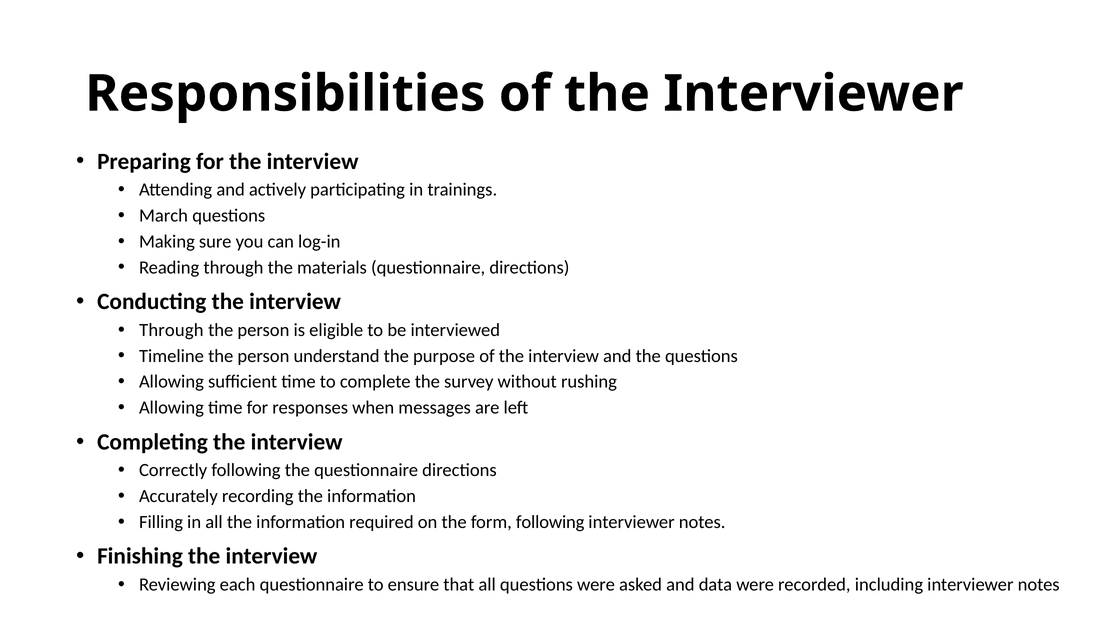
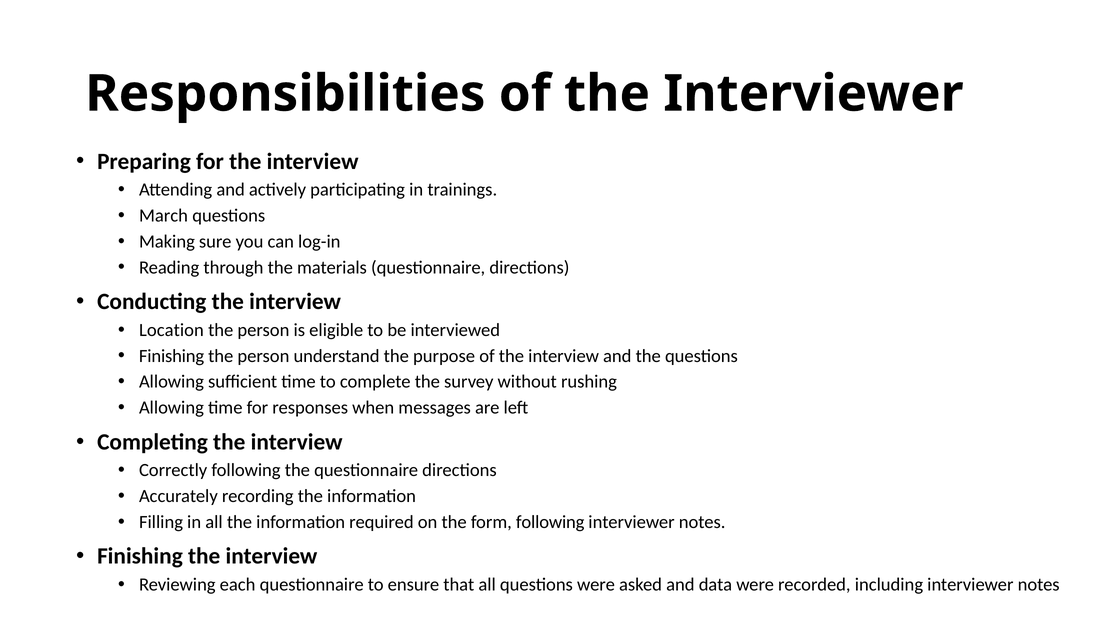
Through at (171, 330): Through -> Location
Timeline at (171, 356): Timeline -> Finishing
